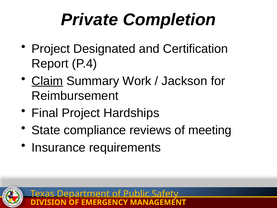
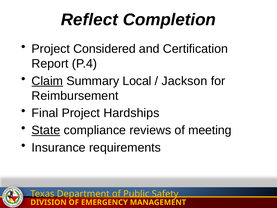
Private: Private -> Reflect
Designated: Designated -> Considered
Work: Work -> Local
State underline: none -> present
